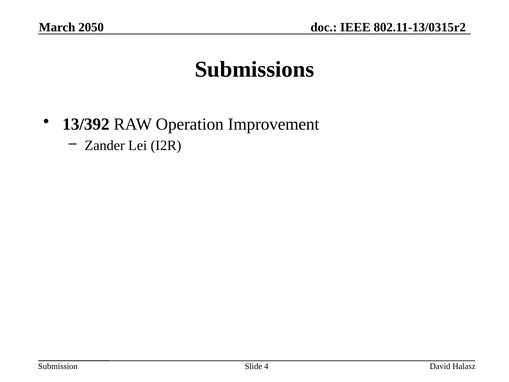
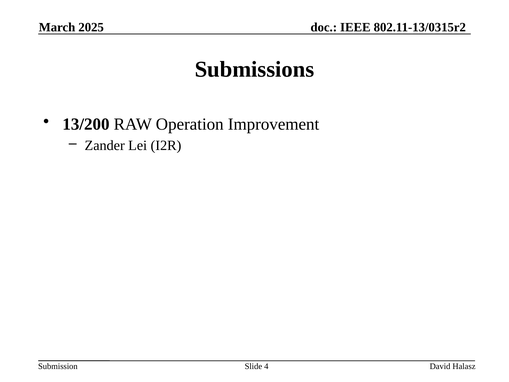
2050: 2050 -> 2025
13/392: 13/392 -> 13/200
